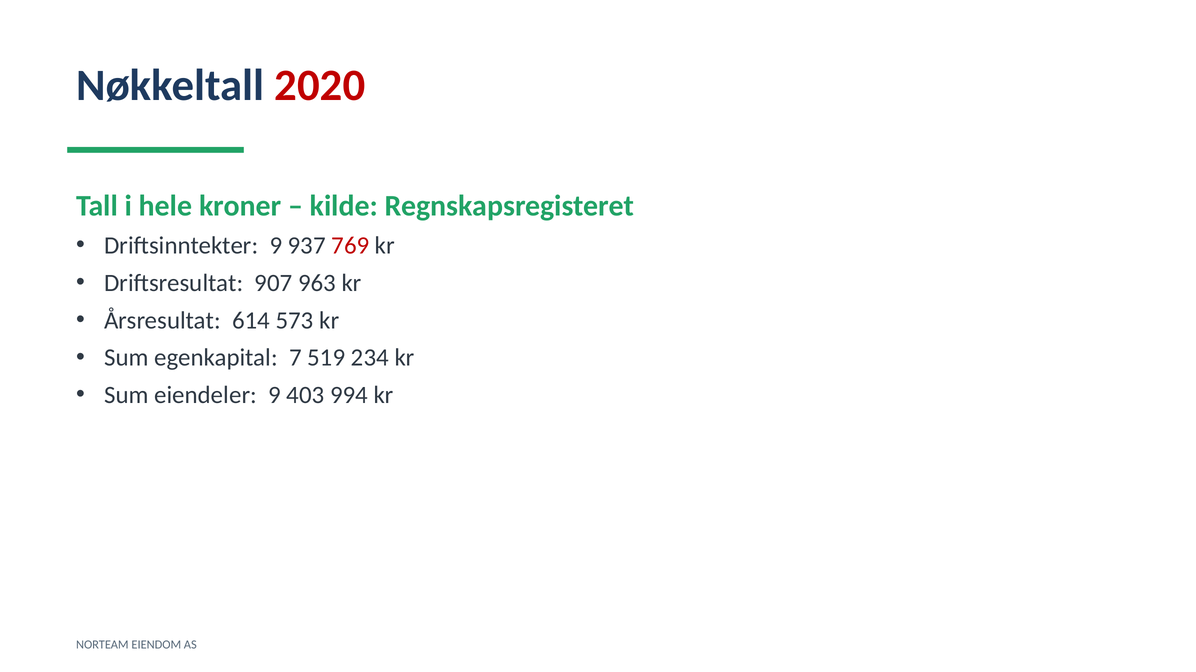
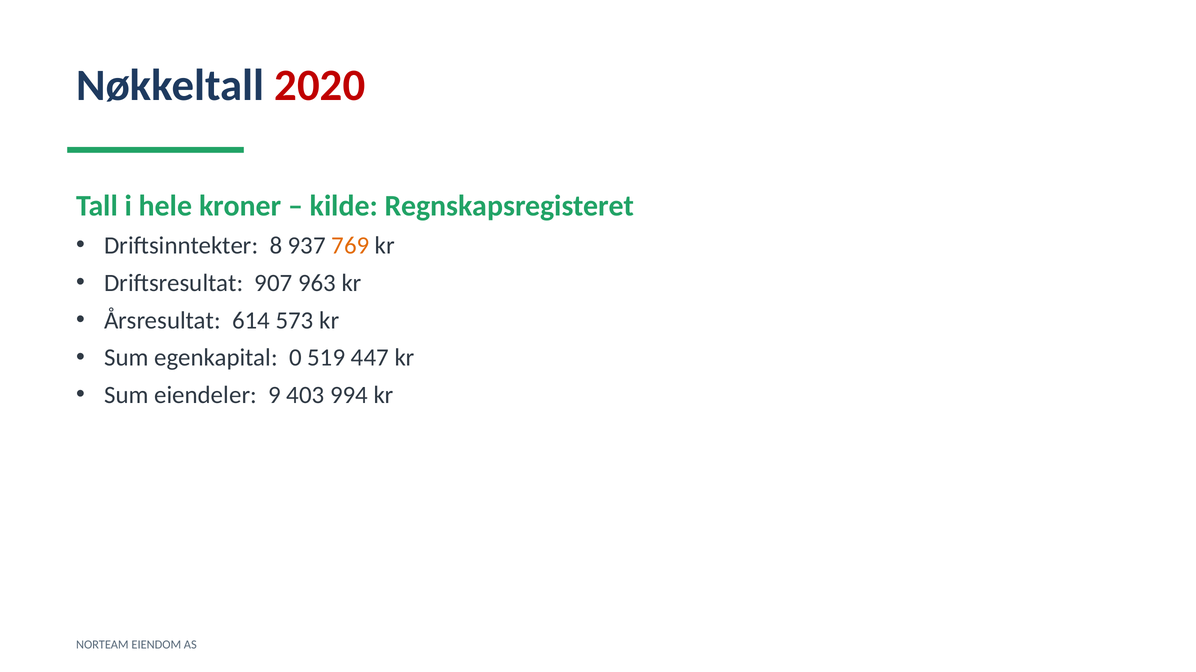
Driftsinntekter 9: 9 -> 8
769 colour: red -> orange
7: 7 -> 0
234: 234 -> 447
